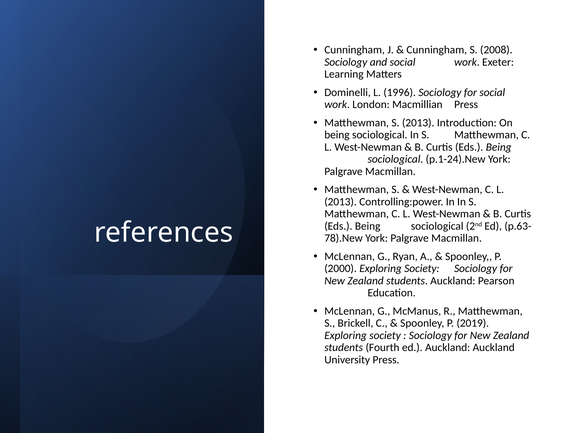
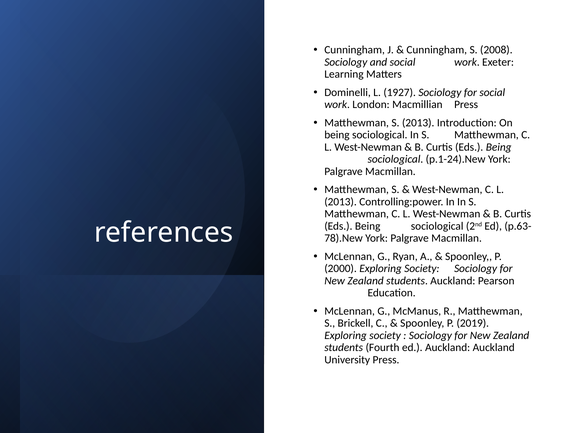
1996: 1996 -> 1927
